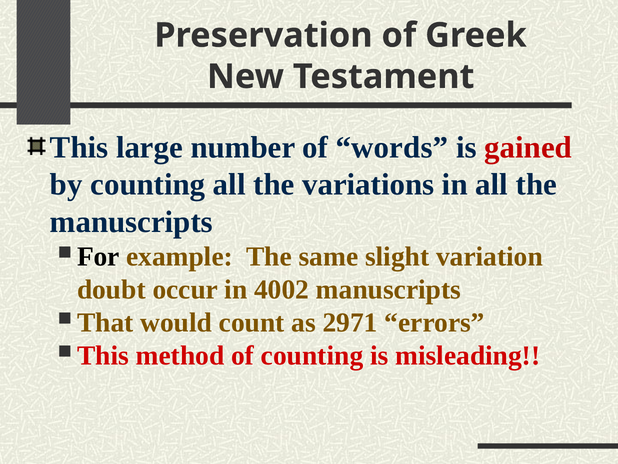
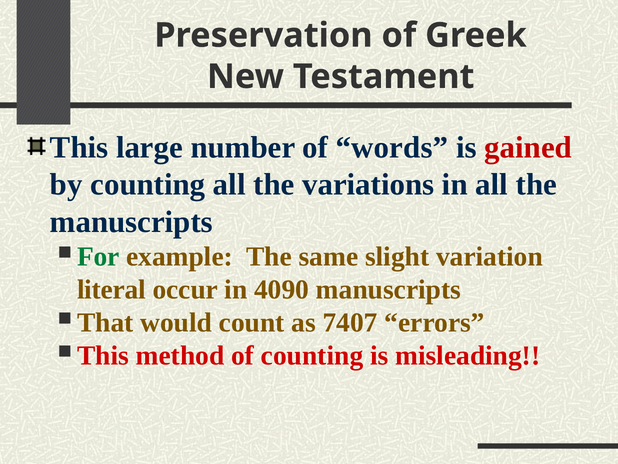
For colour: black -> green
doubt: doubt -> literal
4002: 4002 -> 4090
2971: 2971 -> 7407
